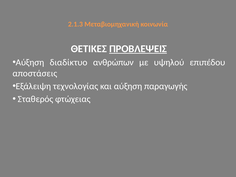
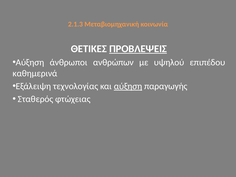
διαδίκτυο: διαδίκτυο -> άνθρωποι
αποστάσεις: αποστάσεις -> καθημερινά
αύξηση at (128, 86) underline: none -> present
